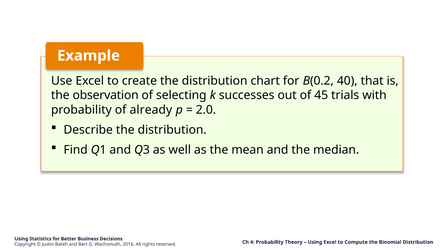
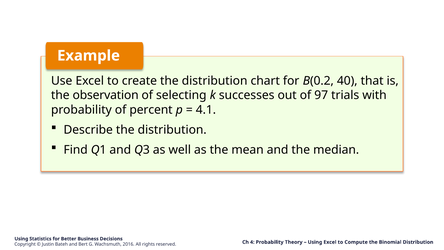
45: 45 -> 97
already: already -> percent
2.0: 2.0 -> 4.1
